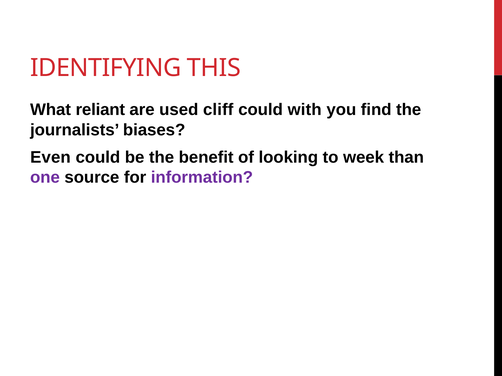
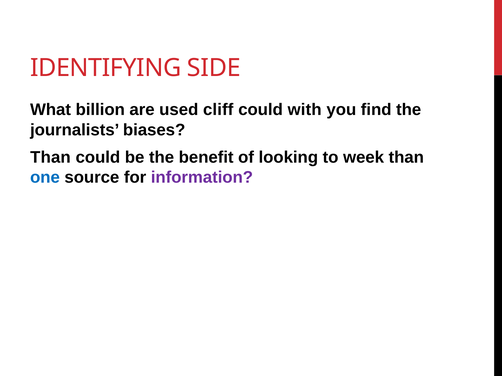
THIS: THIS -> SIDE
reliant: reliant -> billion
Even at (50, 158): Even -> Than
one colour: purple -> blue
